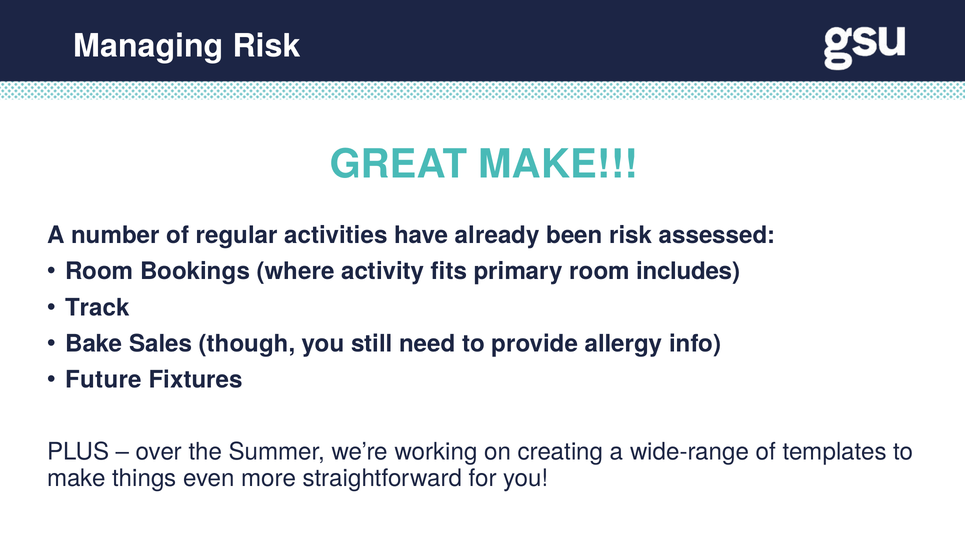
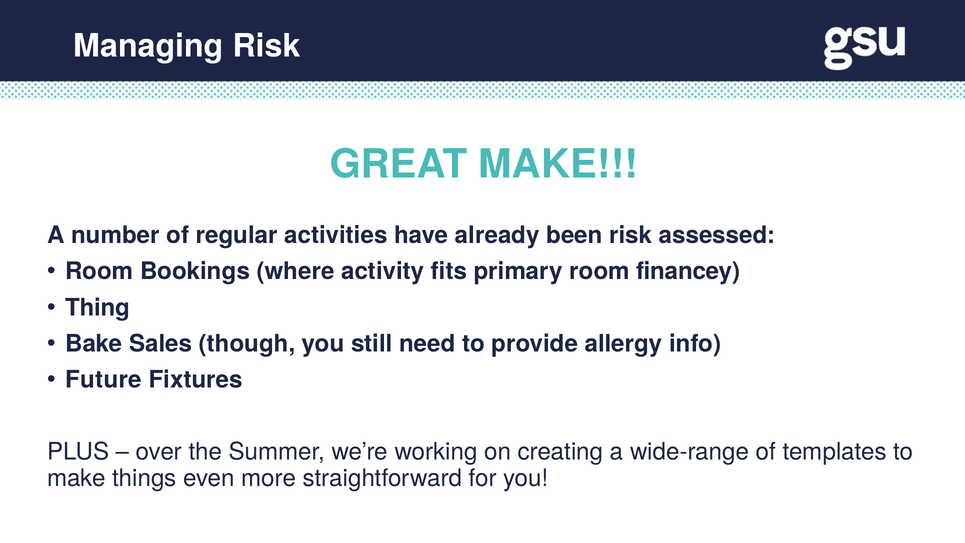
includes: includes -> financey
Track: Track -> Thing
